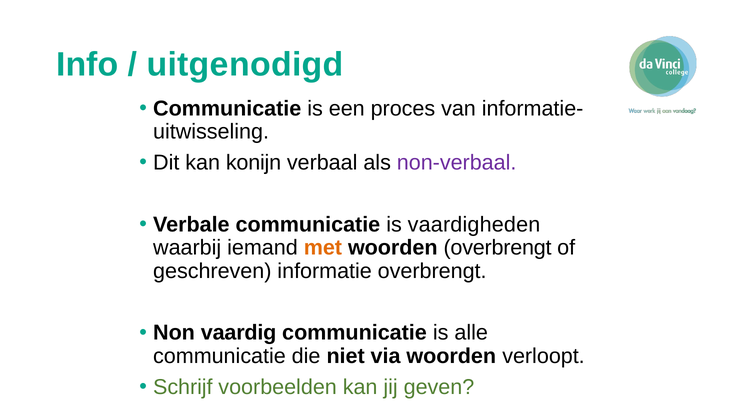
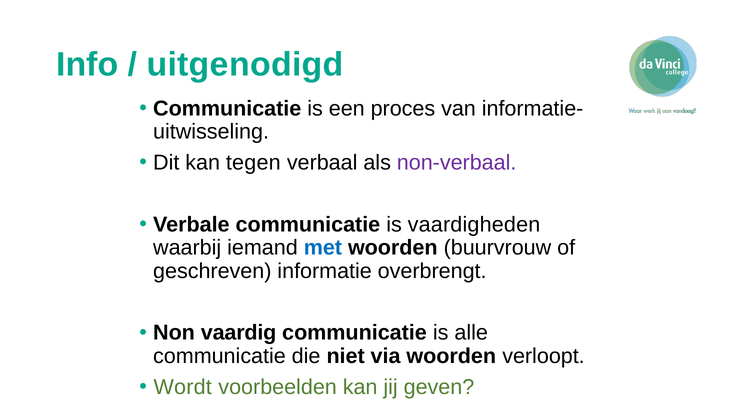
konijn: konijn -> tegen
met colour: orange -> blue
woorden overbrengt: overbrengt -> buurvrouw
Schrijf: Schrijf -> Wordt
